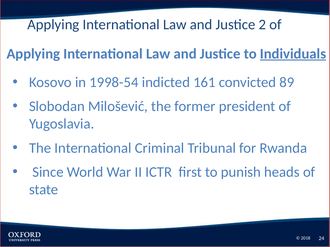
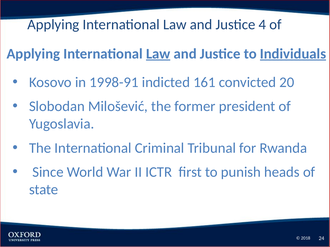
2: 2 -> 4
Law at (158, 54) underline: none -> present
1998-54: 1998-54 -> 1998-91
89: 89 -> 20
